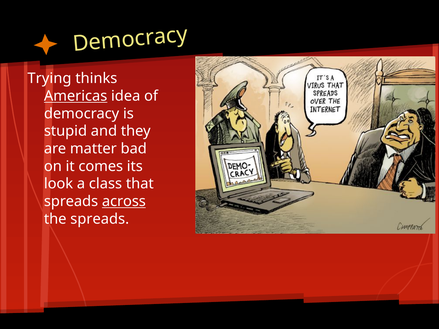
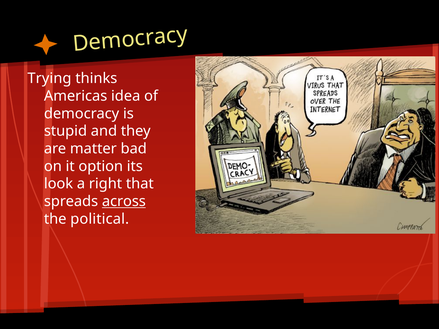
Americas underline: present -> none
comes: comes -> option
class: class -> right
the spreads: spreads -> political
